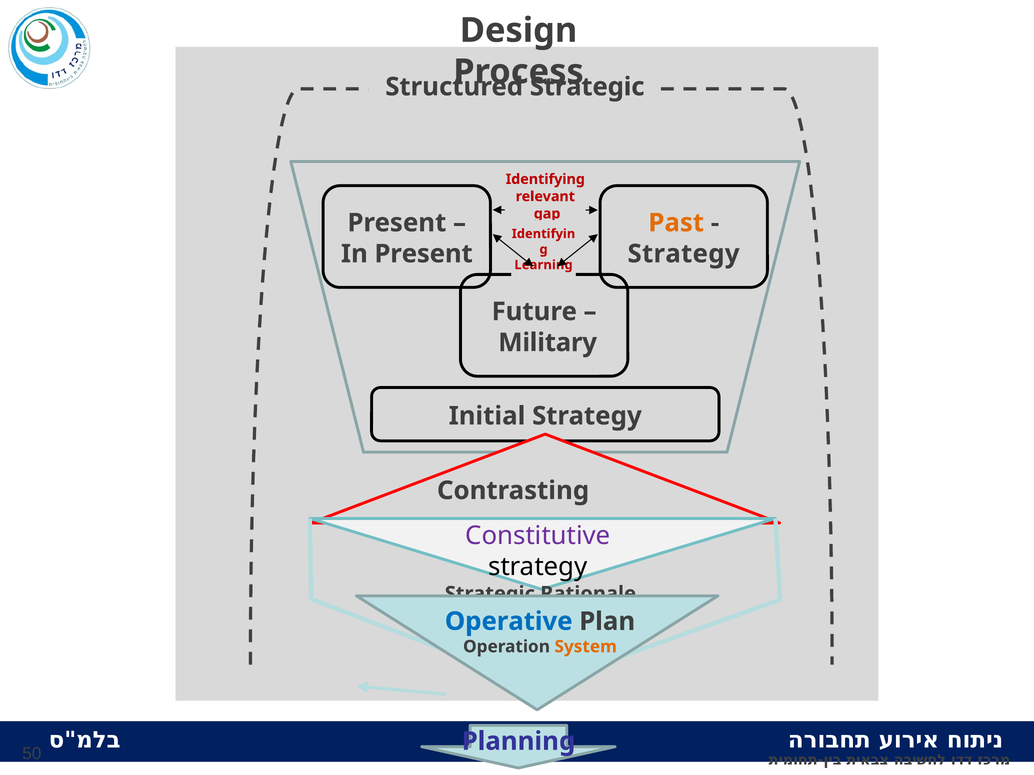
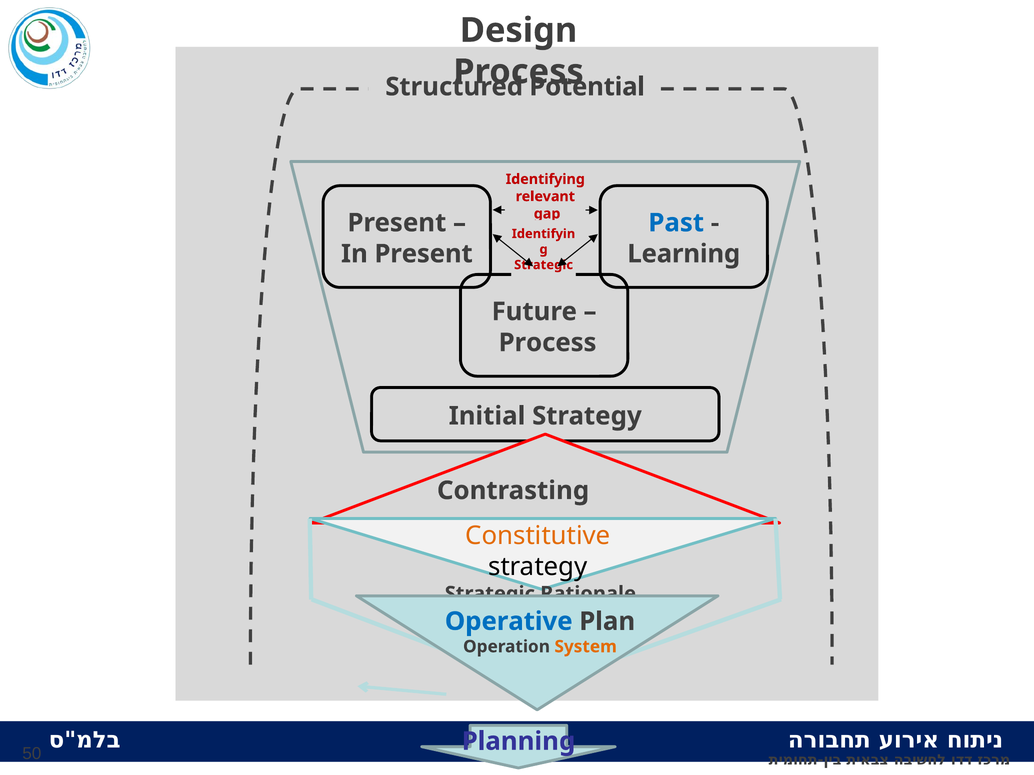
Strategic at (587, 87): Strategic -> Potential
Past colour: orange -> blue
Strategy at (684, 254): Strategy -> Learning
Learning at (544, 265): Learning -> Strategic
Military at (548, 343): Military -> Process
Constitutive colour: purple -> orange
